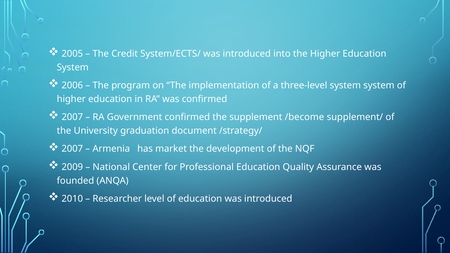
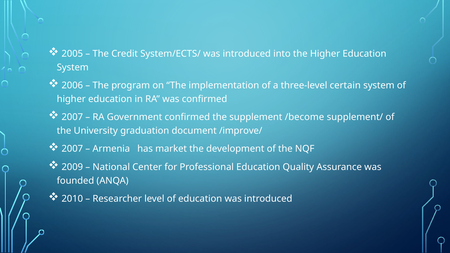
three-level system: system -> certain
/strategy/: /strategy/ -> /improve/
